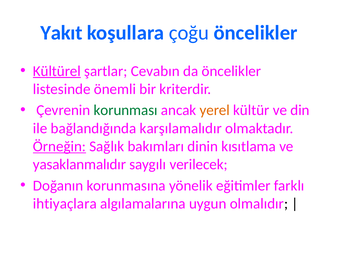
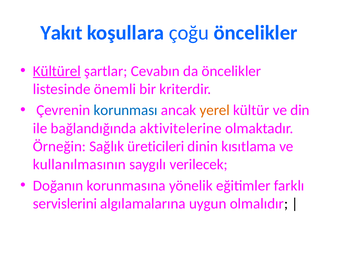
korunması colour: green -> blue
karşılamalıdır: karşılamalıdır -> aktivitelerine
Örneğin underline: present -> none
bakımları: bakımları -> üreticileri
yasaklanmalıdır: yasaklanmalıdır -> kullanılmasının
ihtiyaçlara: ihtiyaçlara -> servislerini
